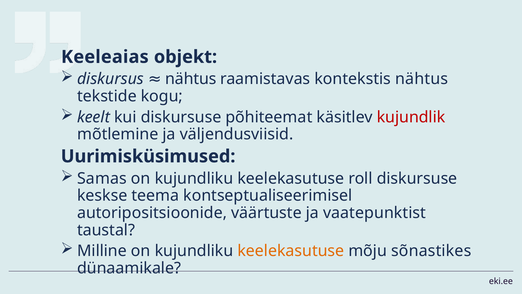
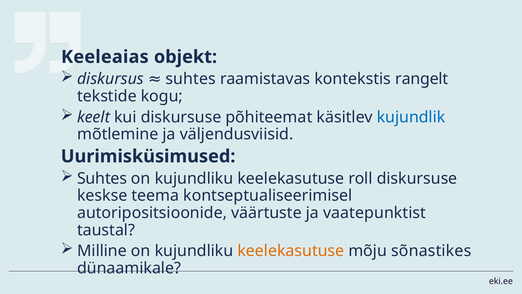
nähtus at (191, 79): nähtus -> suhtes
kontekstis nähtus: nähtus -> rangelt
kujundlik colour: red -> blue
Samas at (102, 178): Samas -> Suhtes
